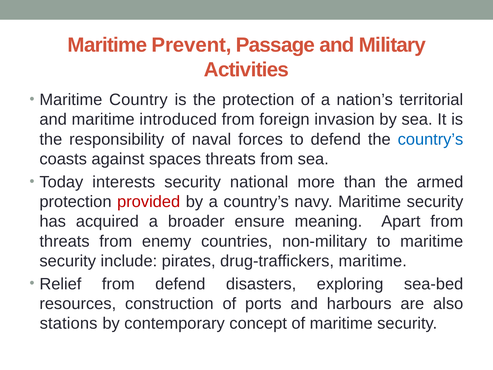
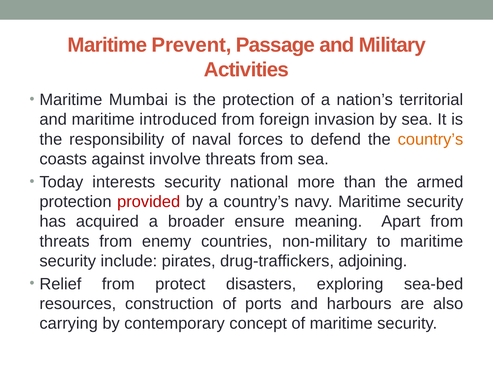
Country: Country -> Mumbai
country’s at (430, 139) colour: blue -> orange
spaces: spaces -> involve
drug-traffickers maritime: maritime -> adjoining
from defend: defend -> protect
stations: stations -> carrying
